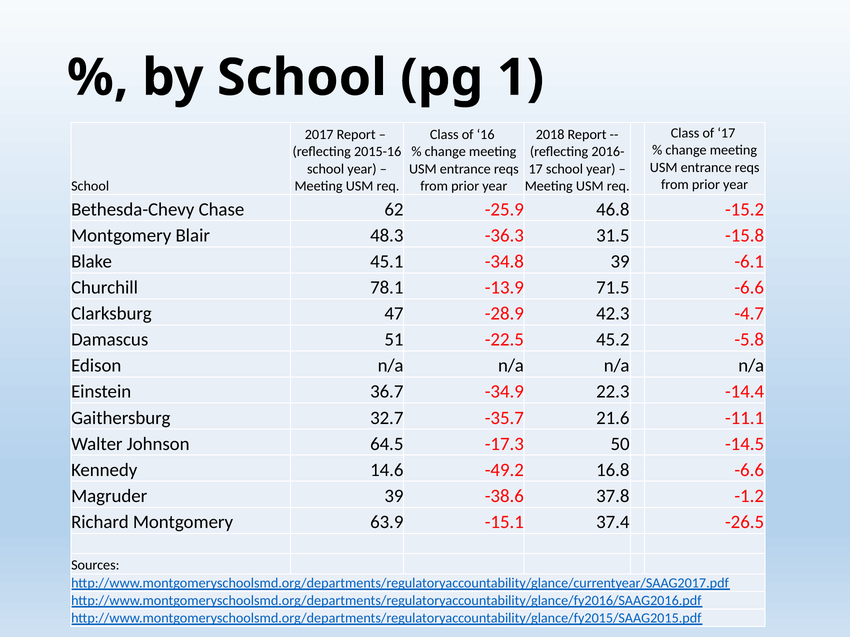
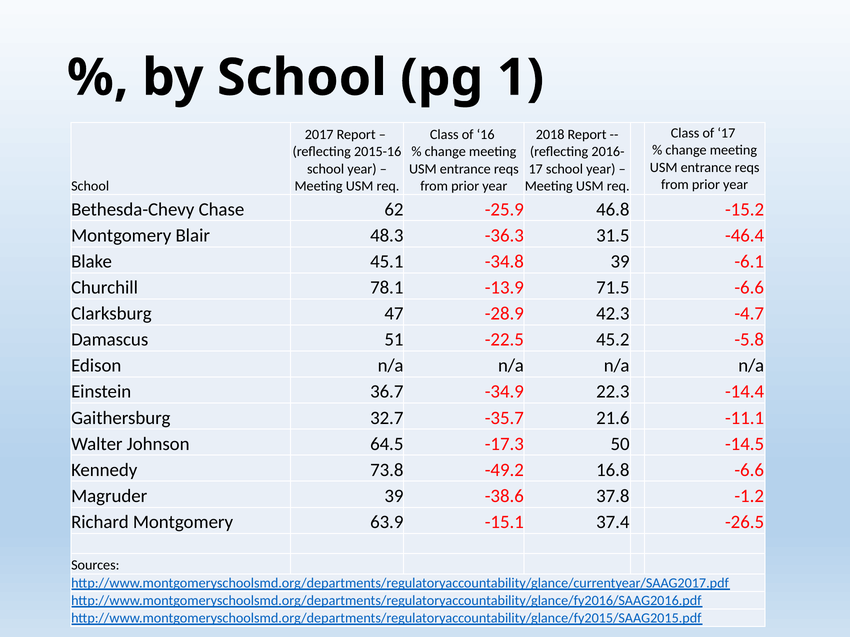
-15.8: -15.8 -> -46.4
14.6: 14.6 -> 73.8
